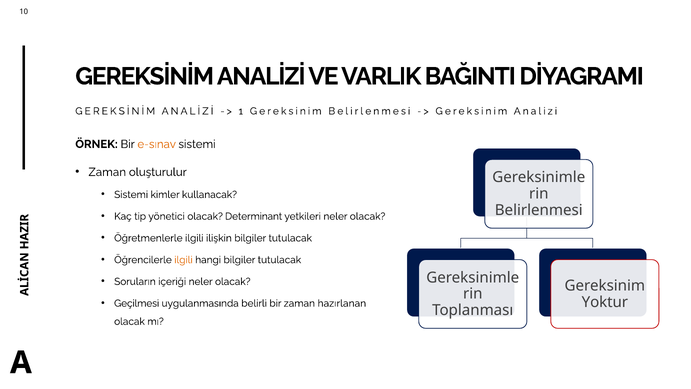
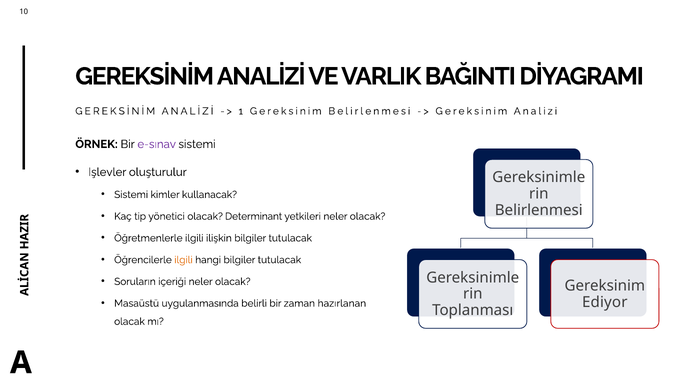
e-sınav colour: orange -> purple
Zaman at (107, 172): Zaman -> Işlevler
Yoktur: Yoktur -> Ediyor
Geçilmesi: Geçilmesi -> Masaüstü
